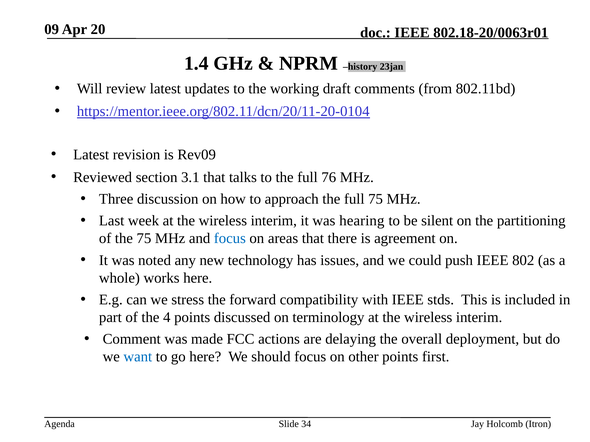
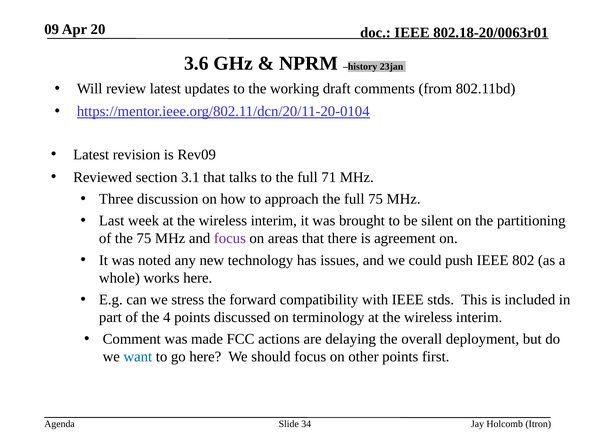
1.4: 1.4 -> 3.6
76: 76 -> 71
hearing: hearing -> brought
focus at (230, 239) colour: blue -> purple
